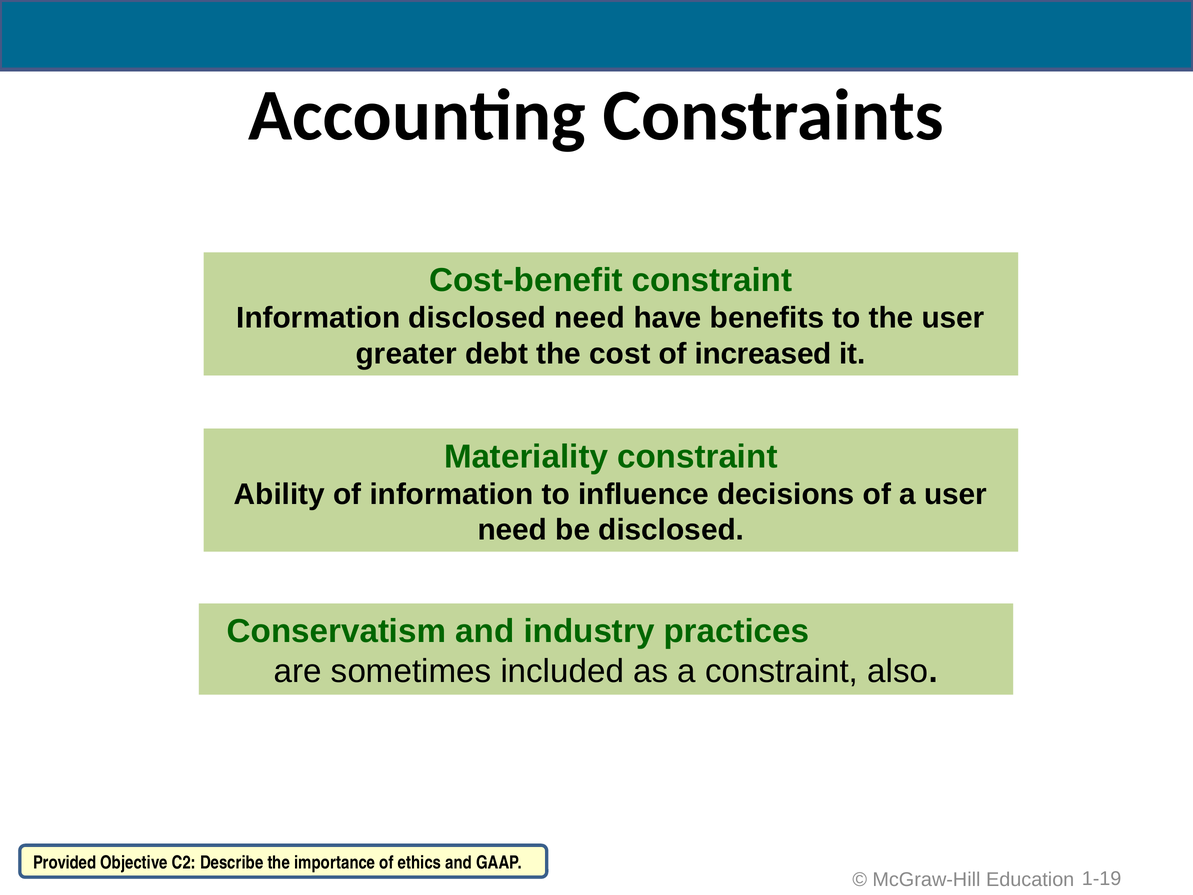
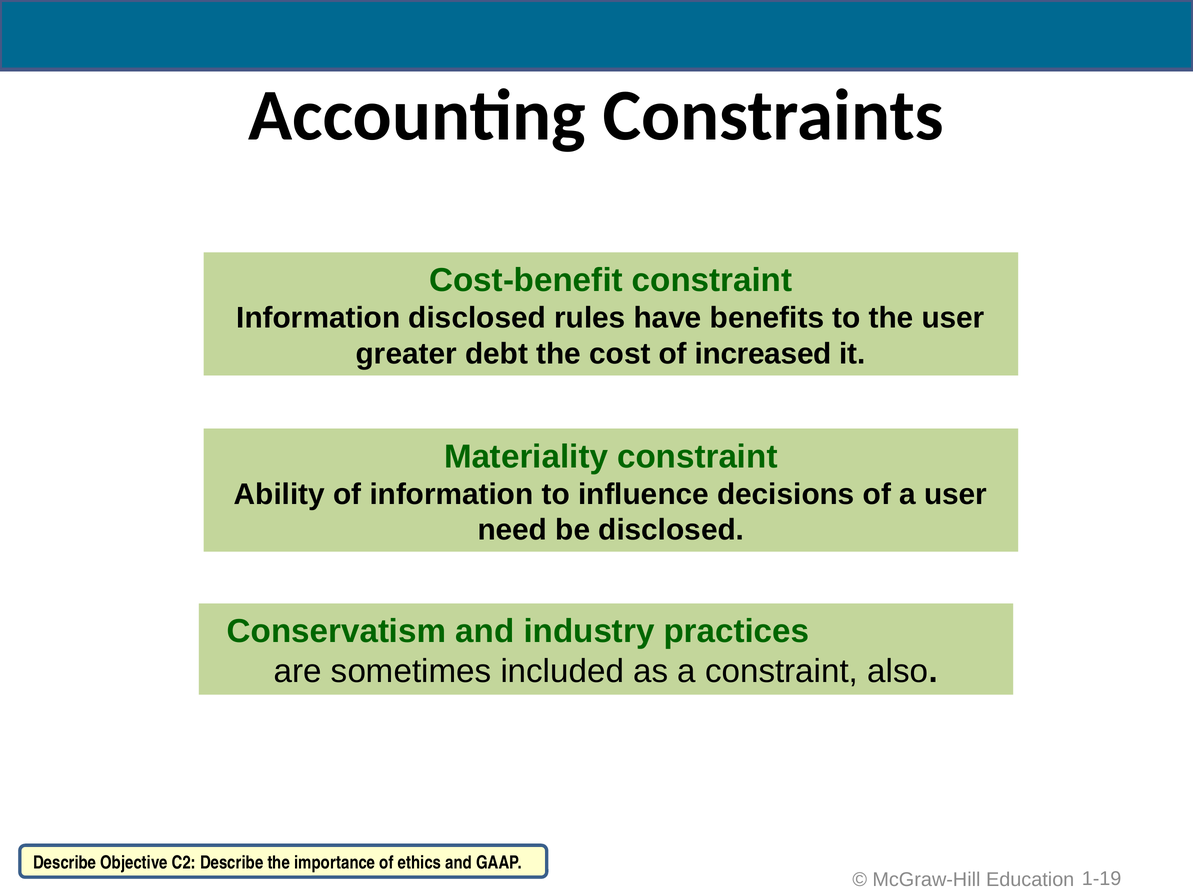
disclosed need: need -> rules
Provided at (65, 862): Provided -> Describe
